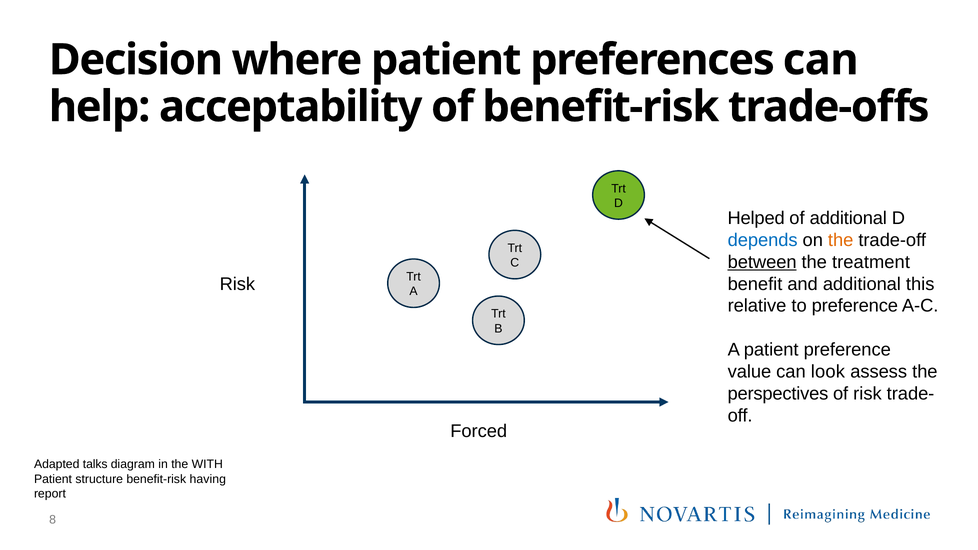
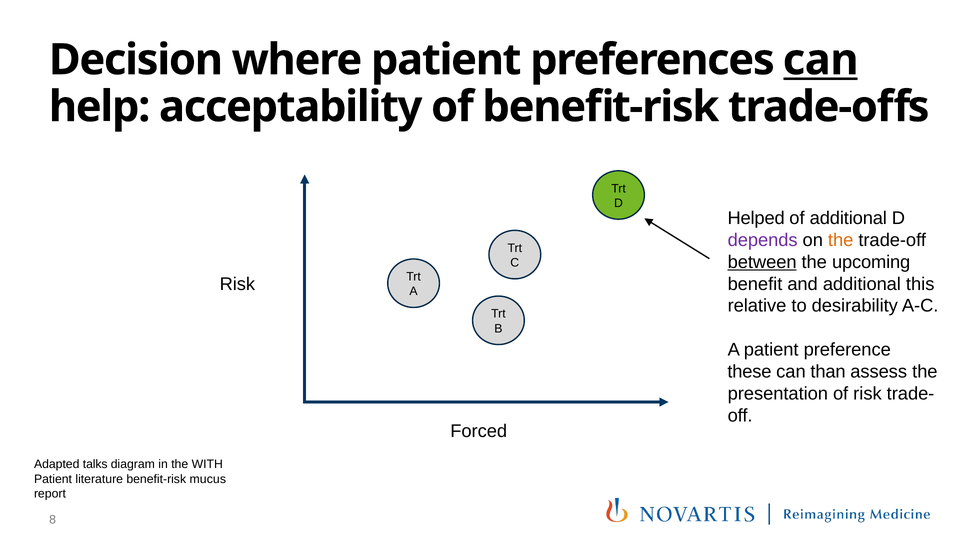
can at (821, 60) underline: none -> present
depends colour: blue -> purple
treatment: treatment -> upcoming
to preference: preference -> desirability
value: value -> these
look: look -> than
perspectives: perspectives -> presentation
structure: structure -> literature
having: having -> mucus
